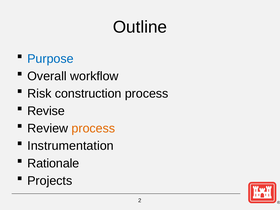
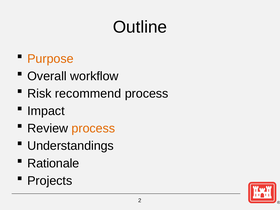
Purpose colour: blue -> orange
construction: construction -> recommend
Revise: Revise -> Impact
Instrumentation: Instrumentation -> Understandings
